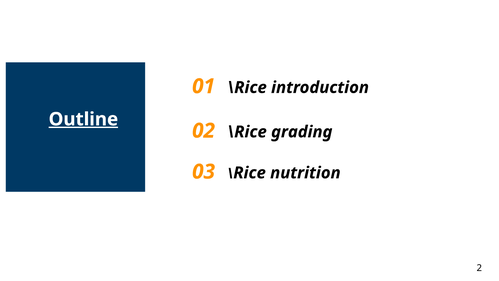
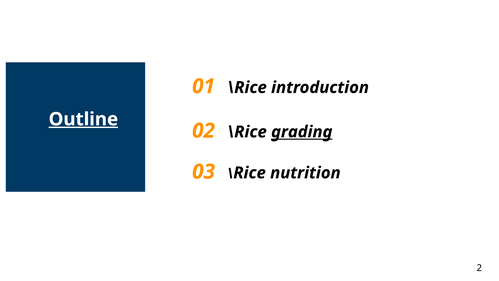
grading underline: none -> present
